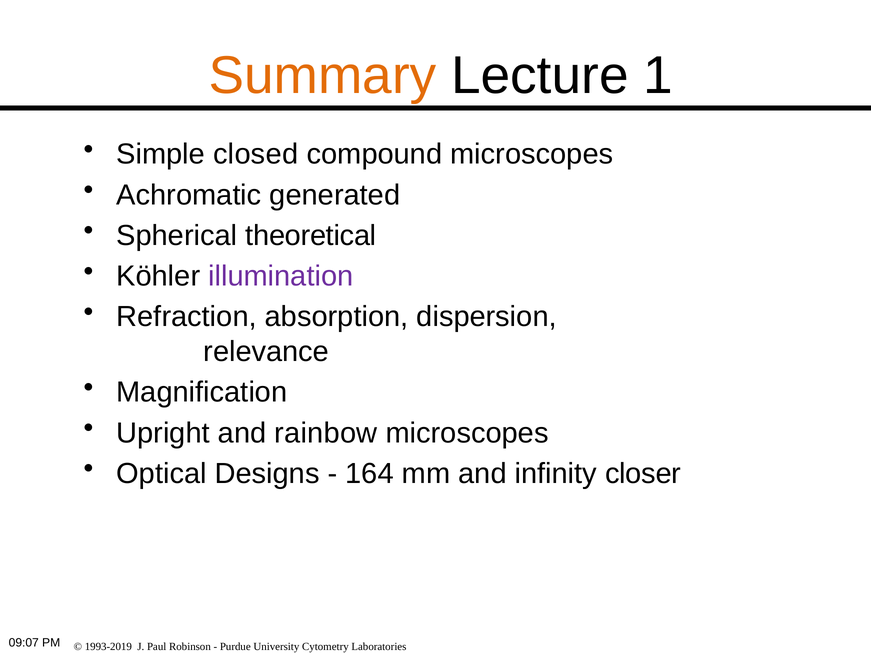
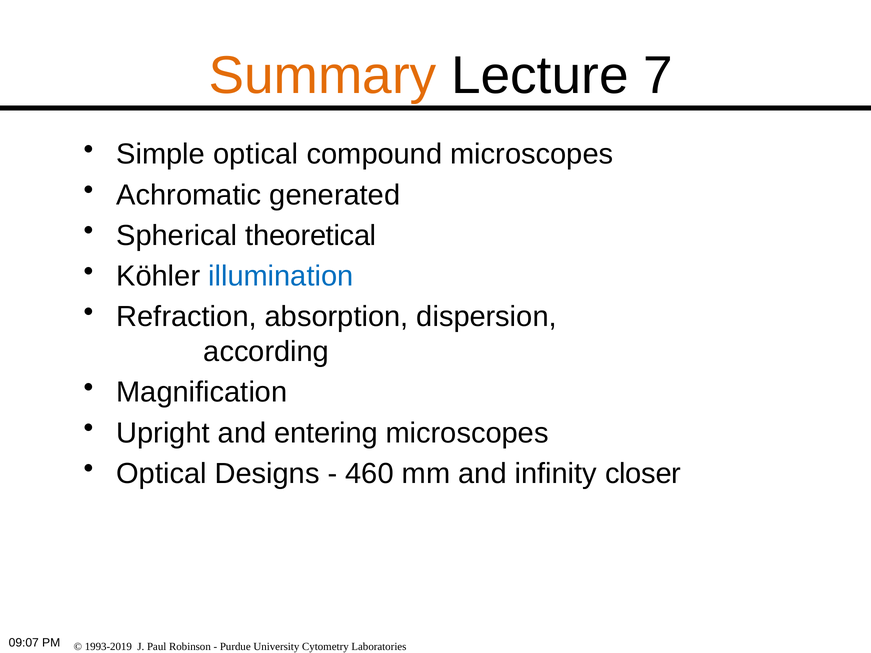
1: 1 -> 7
Simple closed: closed -> optical
illumination colour: purple -> blue
relevance: relevance -> according
rainbow: rainbow -> entering
164: 164 -> 460
